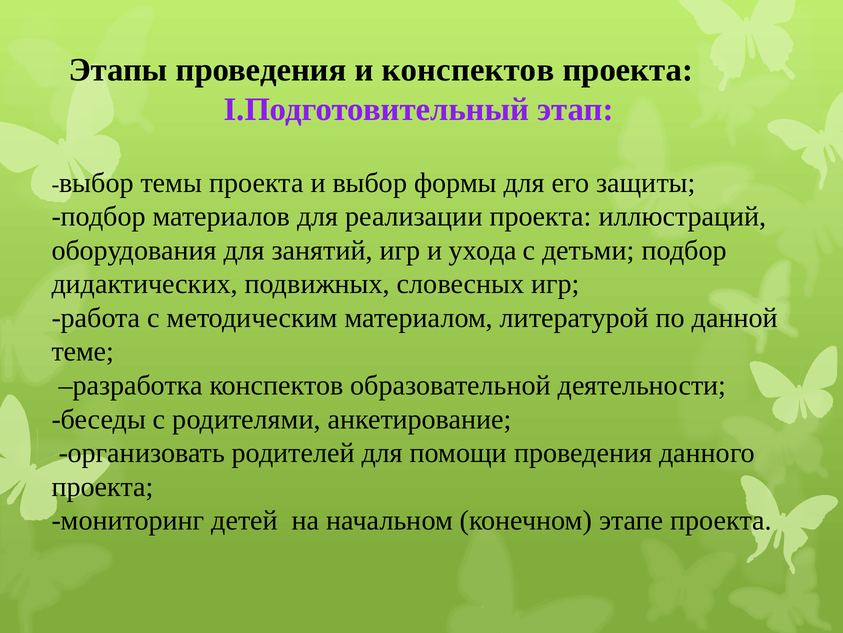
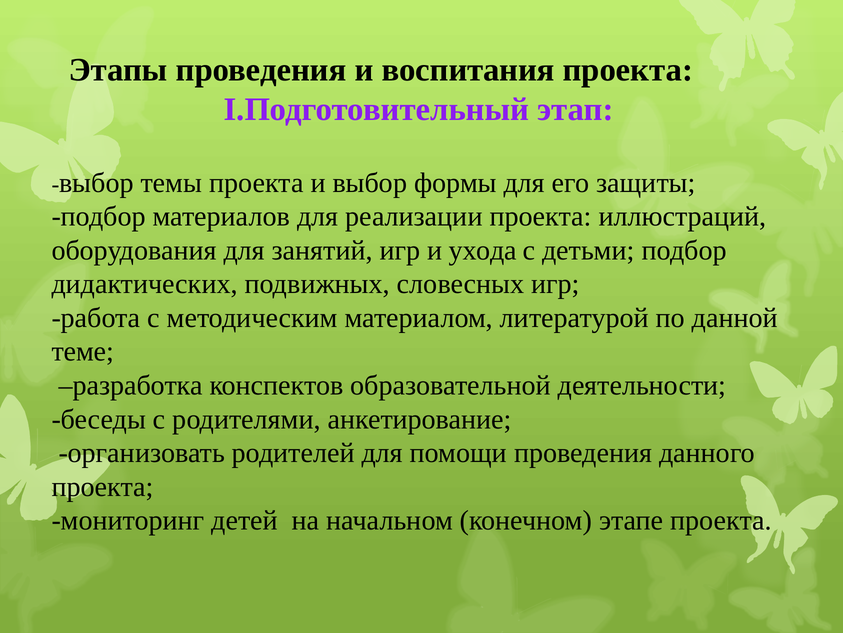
и конспектов: конспектов -> воспитания
